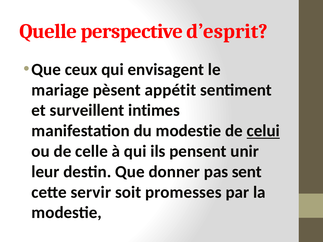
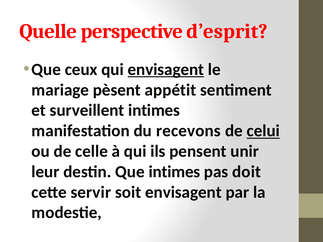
envisagent at (166, 70) underline: none -> present
du modestie: modestie -> recevons
Que donner: donner -> intimes
sent: sent -> doit
soit promesses: promesses -> envisagent
